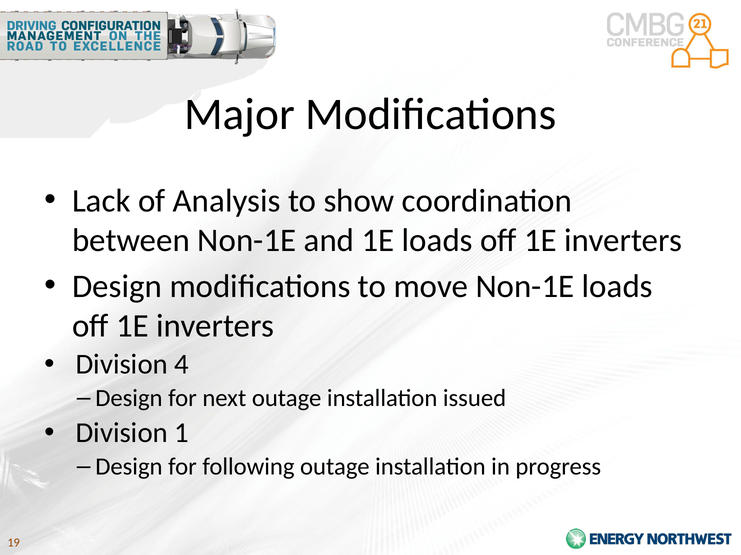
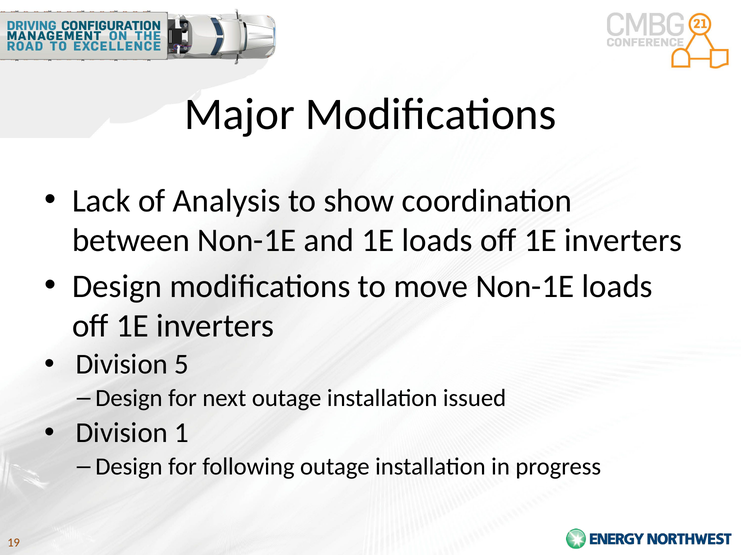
4: 4 -> 5
